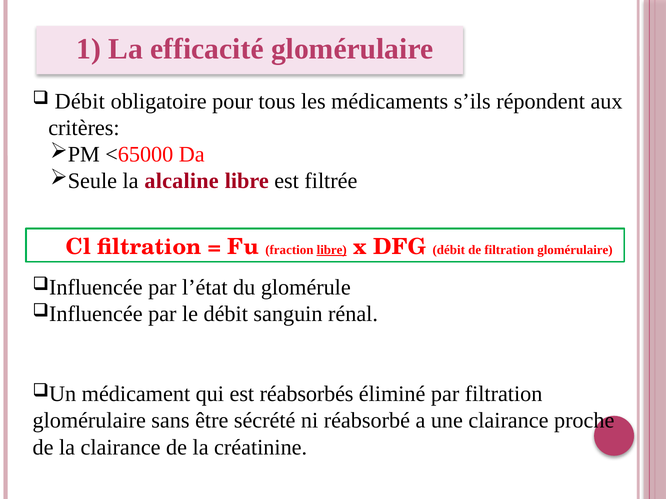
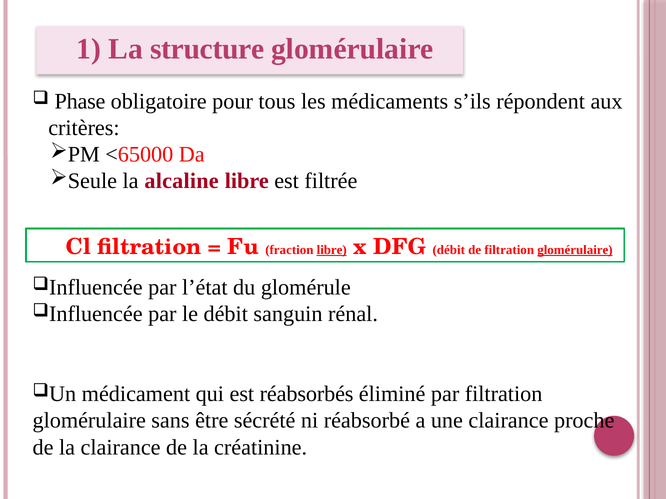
efficacité: efficacité -> structure
Débit at (80, 101): Débit -> Phase
glomérulaire at (575, 250) underline: none -> present
